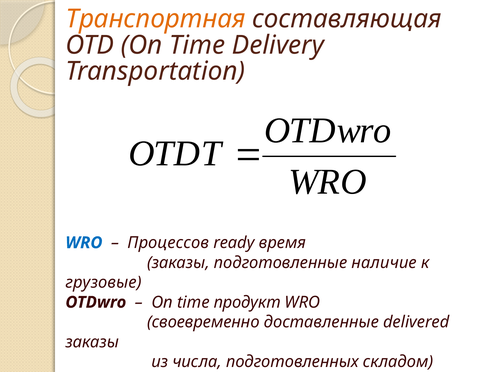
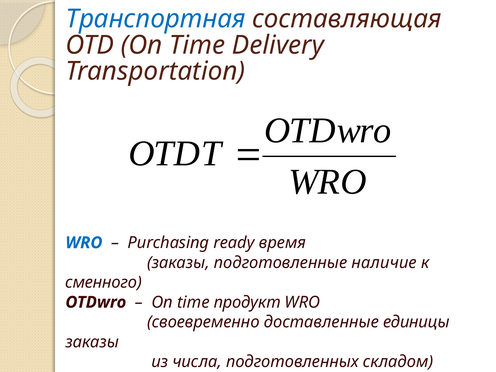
Транспортная colour: orange -> blue
Процессов: Процессов -> Purchasing
грузовые: грузовые -> сменного
delivered: delivered -> единицы
